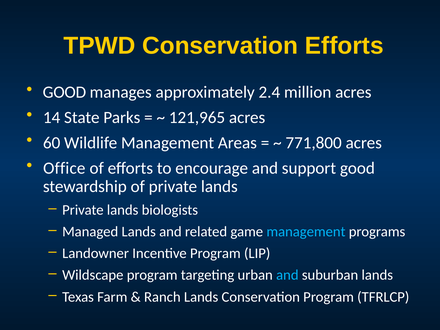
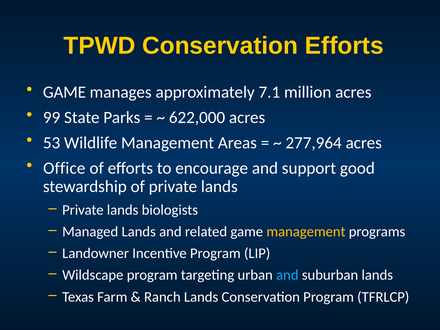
GOOD at (64, 92): GOOD -> GAME
2.4: 2.4 -> 7.1
14: 14 -> 99
121,965: 121,965 -> 622,000
60: 60 -> 53
771,800: 771,800 -> 277,964
management at (306, 232) colour: light blue -> yellow
